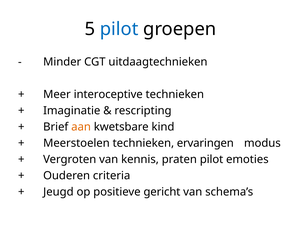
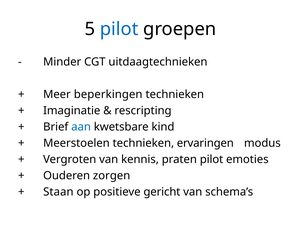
interoceptive: interoceptive -> beperkingen
aan colour: orange -> blue
criteria: criteria -> zorgen
Jeugd: Jeugd -> Staan
